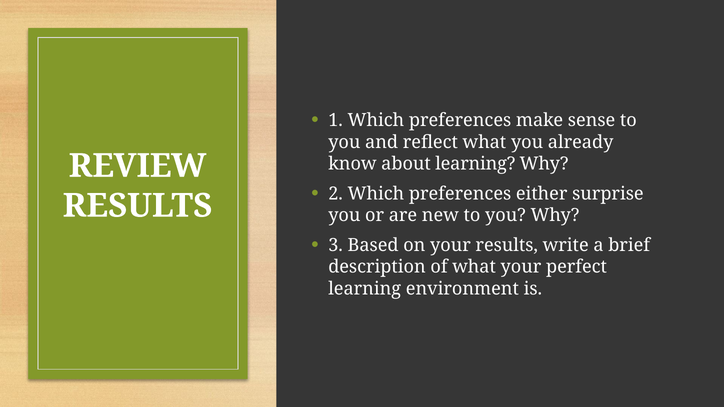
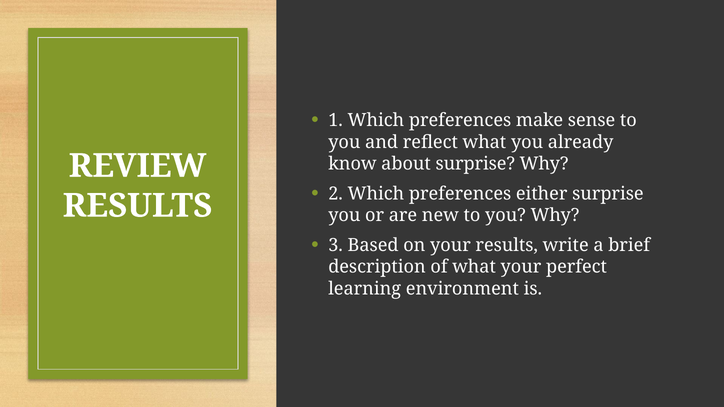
about learning: learning -> surprise
